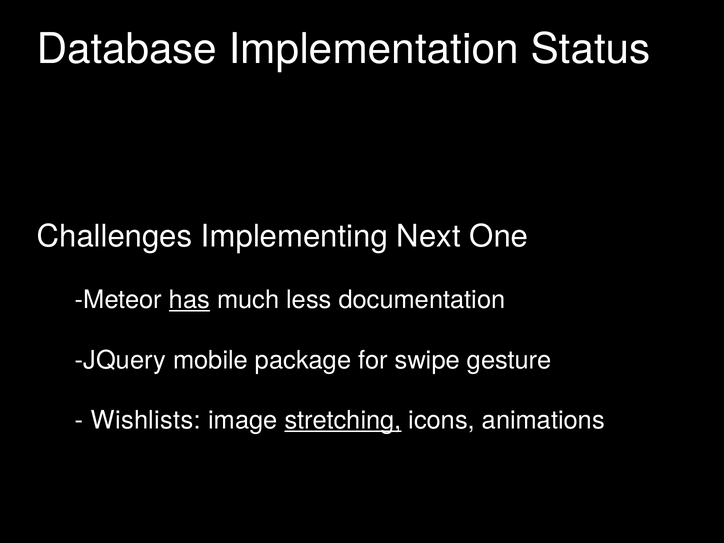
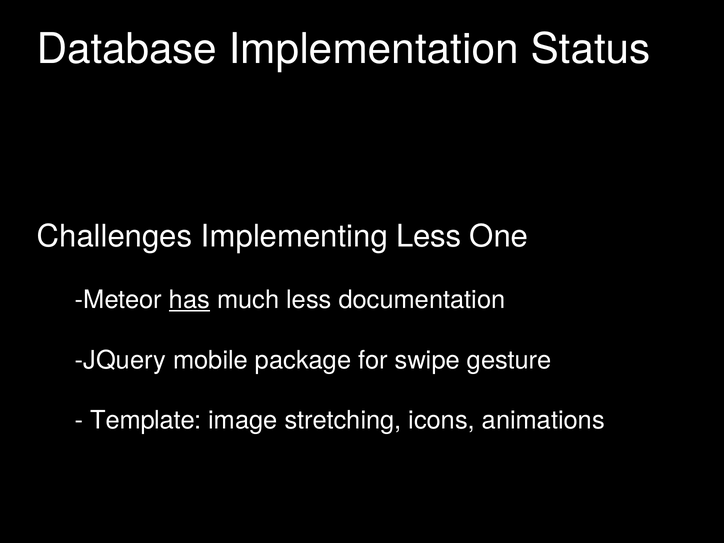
Implementing Next: Next -> Less
Wishlists: Wishlists -> Template
stretching underline: present -> none
